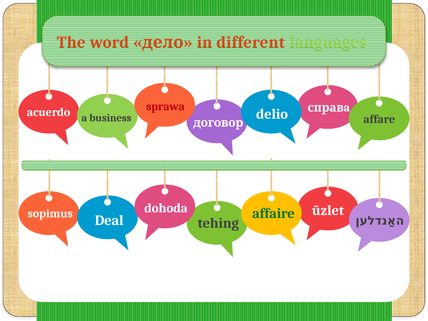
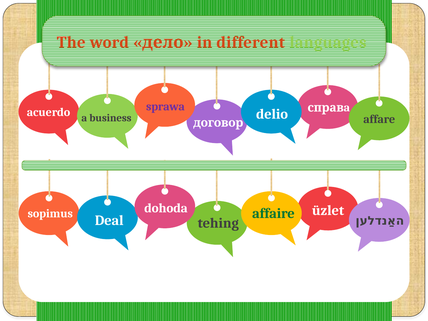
sprawa colour: red -> purple
